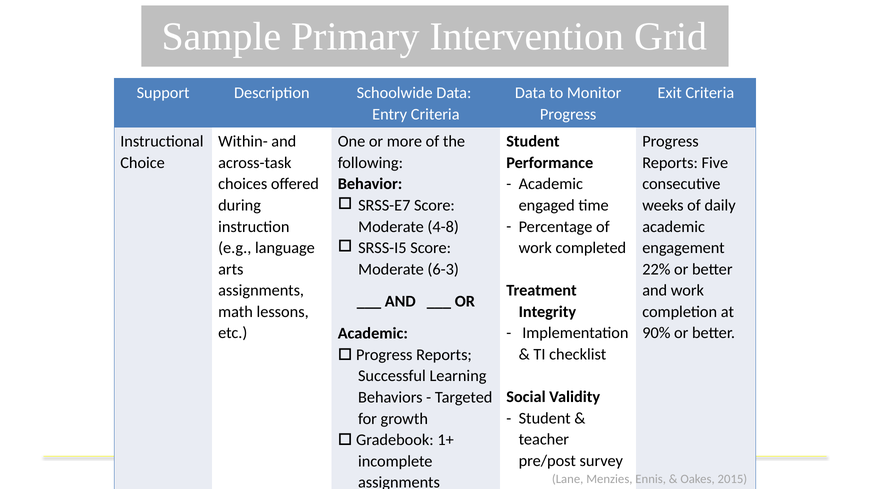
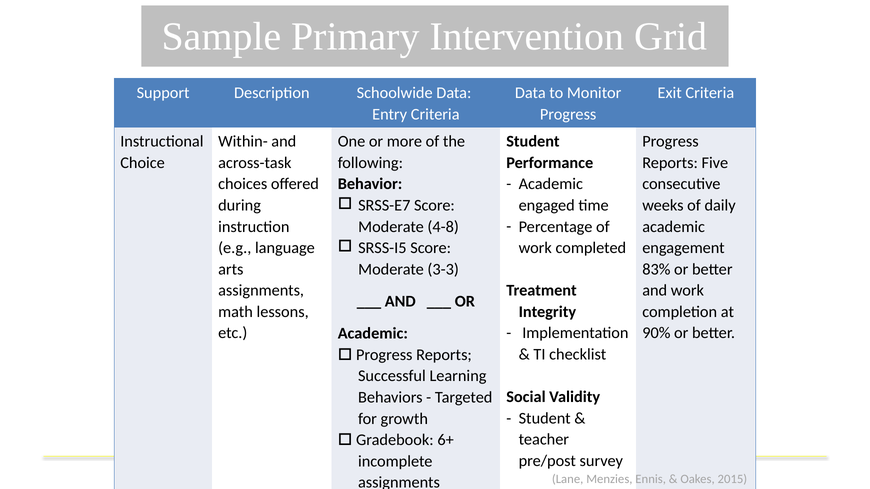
6-3: 6-3 -> 3-3
22%: 22% -> 83%
1+: 1+ -> 6+
